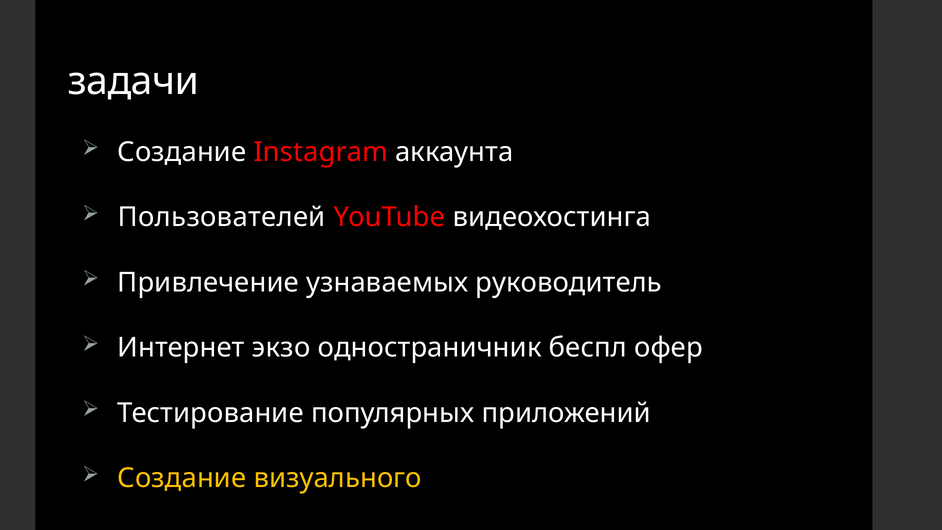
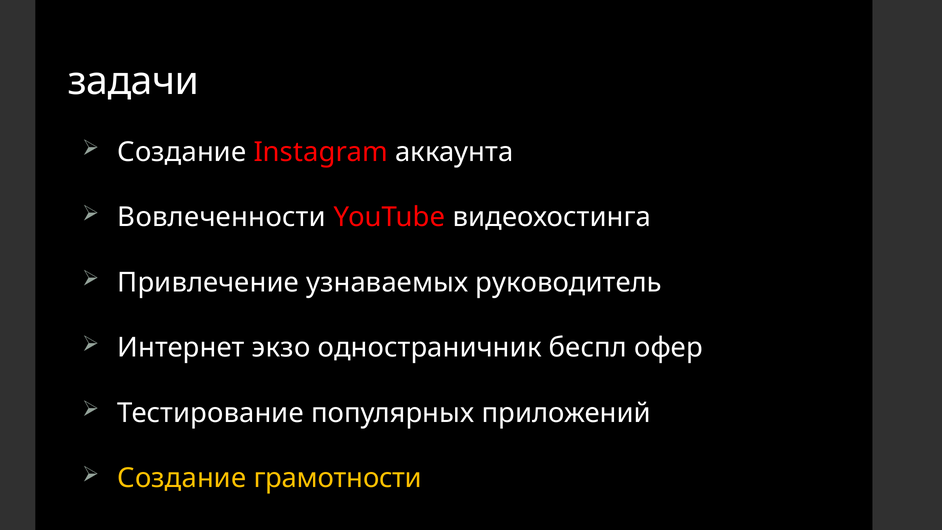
Пользователей: Пользователей -> Вовлеченности
визуального: визуального -> грамотности
